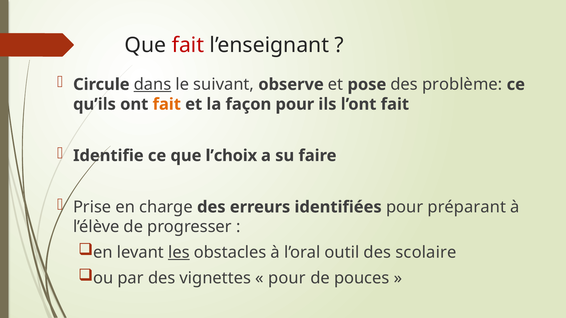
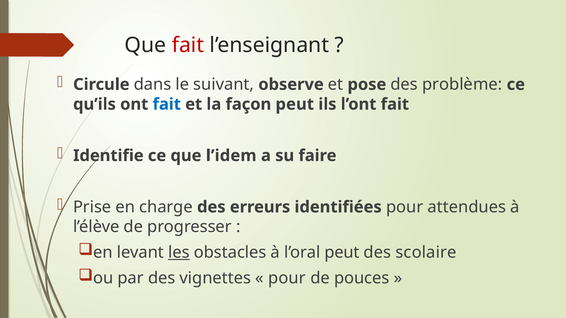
dans underline: present -> none
fait at (167, 104) colour: orange -> blue
façon pour: pour -> peut
l’choix: l’choix -> l’idem
préparant: préparant -> attendues
l’oral outil: outil -> peut
